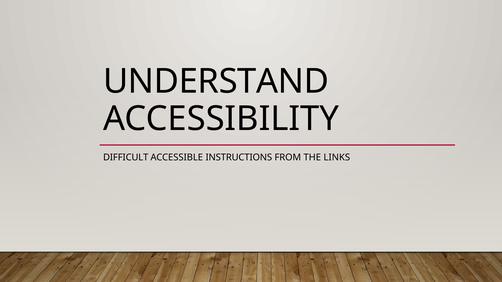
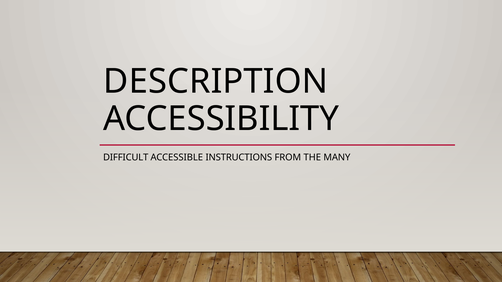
UNDERSTAND: UNDERSTAND -> DESCRIPTION
LINKS: LINKS -> MANY
